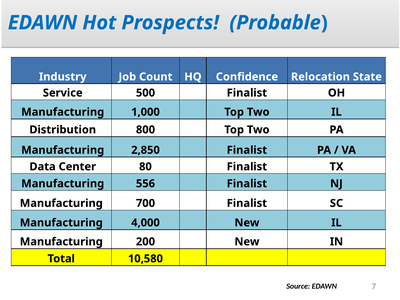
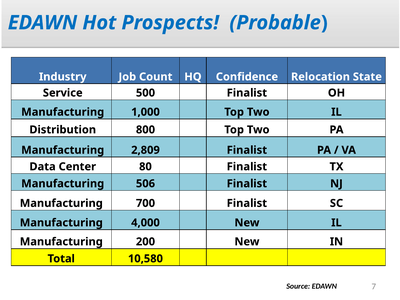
2,850: 2,850 -> 2,809
556: 556 -> 506
